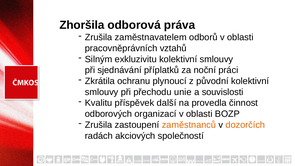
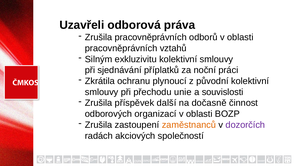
Zhoršila: Zhoršila -> Uzavřeli
Zrušila zaměstnavatelem: zaměstnavatelem -> pracovněprávních
Kvalitu at (99, 103): Kvalitu -> Zrušila
provedla: provedla -> dočasně
dozorčích colour: orange -> purple
